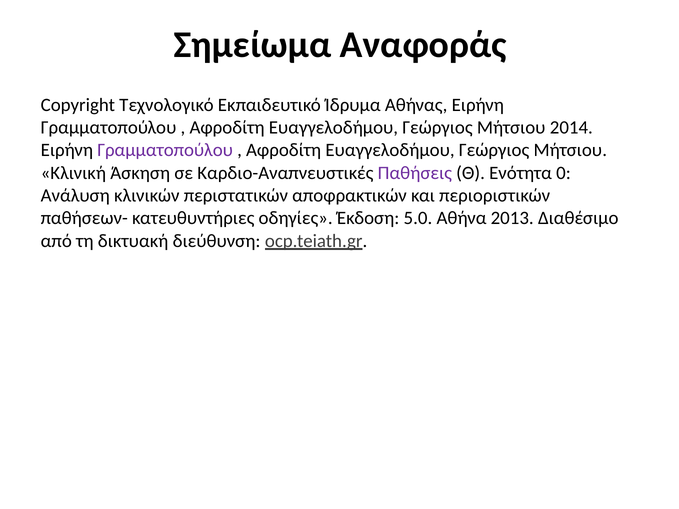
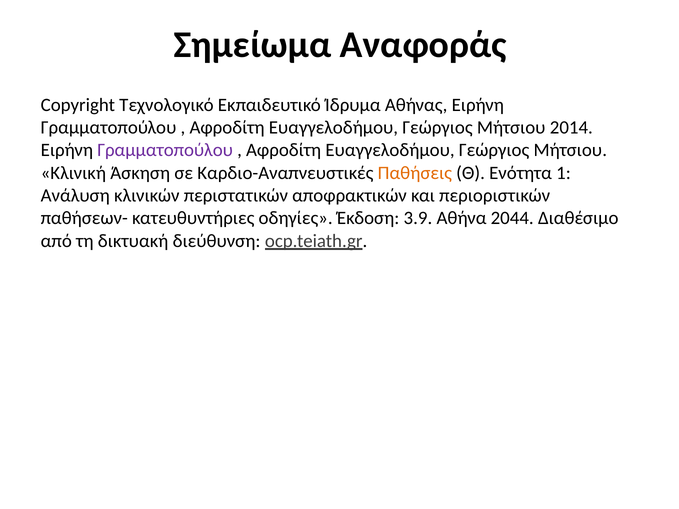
Παθήσεις colour: purple -> orange
0: 0 -> 1
5.0: 5.0 -> 3.9
2013: 2013 -> 2044
